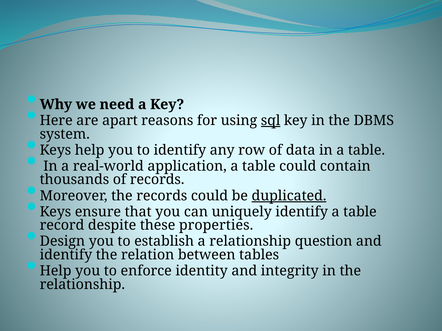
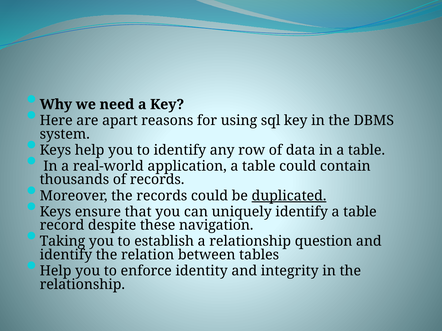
sql underline: present -> none
properties: properties -> navigation
Design: Design -> Taking
